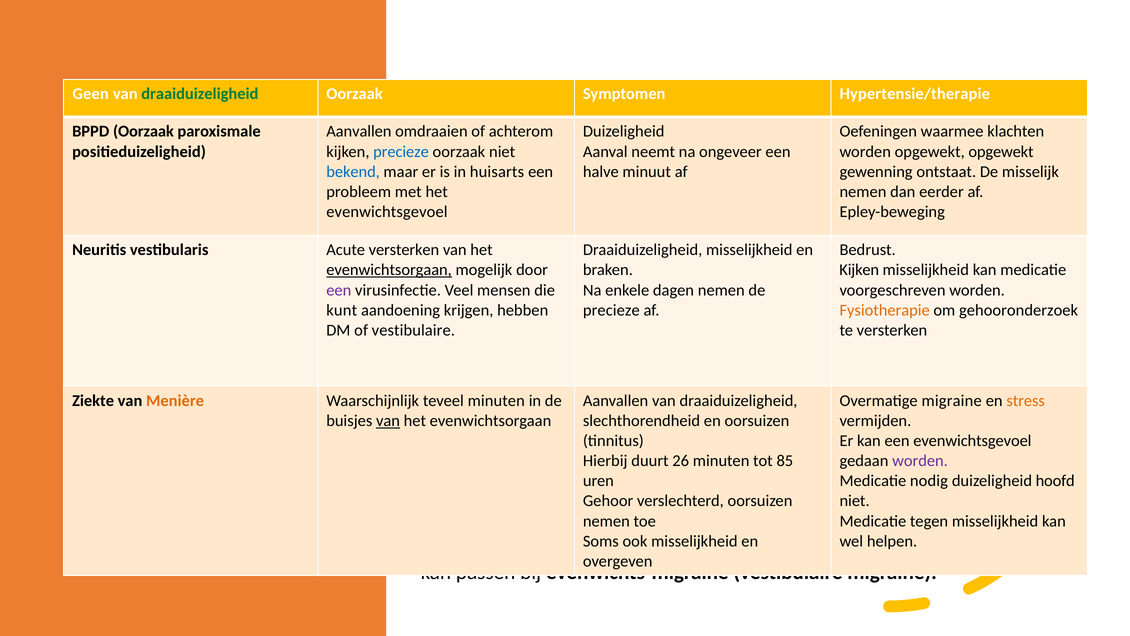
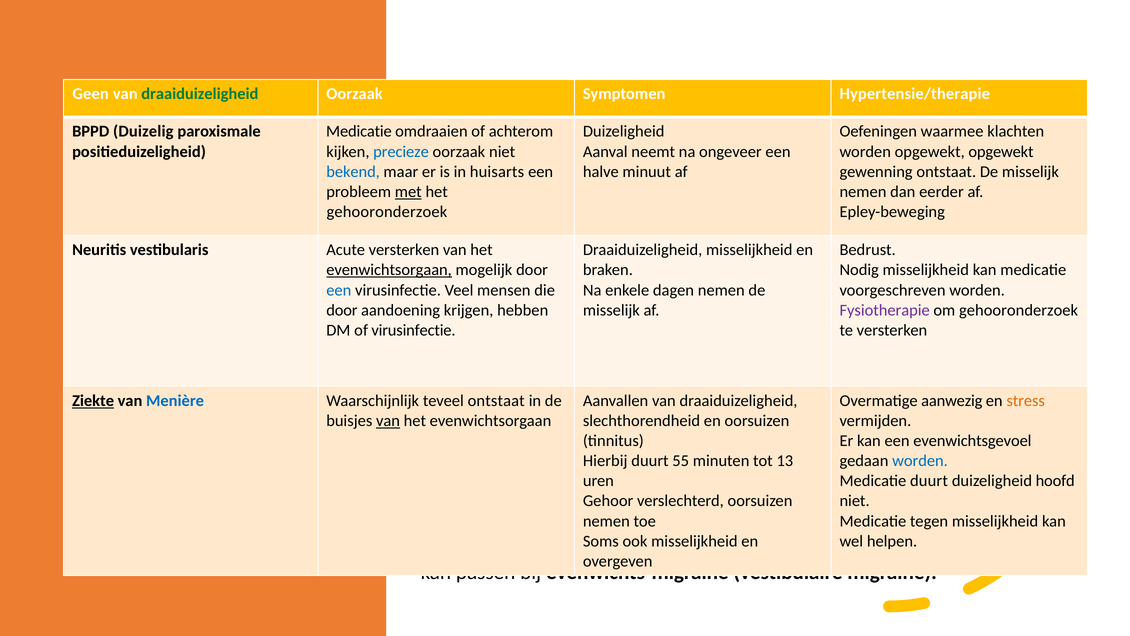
BPPD Oorzaak: Oorzaak -> Duizelig
Aanvallen at (359, 131): Aanvallen -> Medicatie
met at (408, 192) underline: none -> present
evenwichtsgevoel at (387, 212): evenwichtsgevoel -> gehooronderzoek
Kijken at (859, 270): Kijken -> Nodig
een at (339, 290) colour: purple -> blue
kunt at (342, 310): kunt -> door
precieze at (611, 310): precieze -> misselijk
Fysiotherapie colour: orange -> purple
of vestibulaire: vestibulaire -> virusinfectie
Ziekte at (93, 400) underline: none -> present
Menière colour: orange -> blue
minuten at (496, 400): minuten -> ontstaat
Overmatige migraine: migraine -> aanwezig
26: 26 -> 55
85: 85 -> 13
worden at (920, 461) colour: purple -> blue
Medicatie nodig: nodig -> duurt
